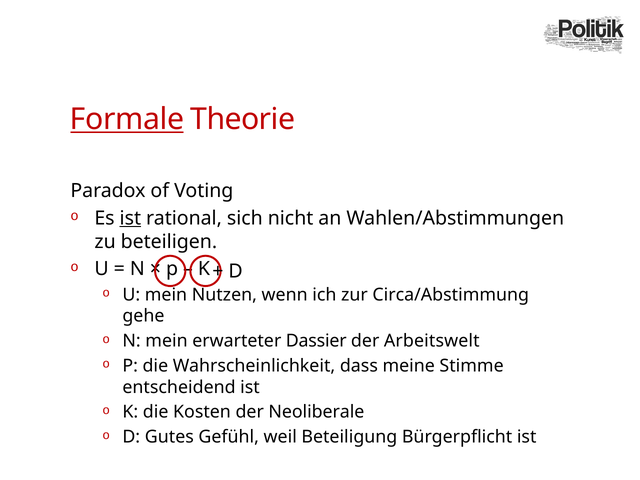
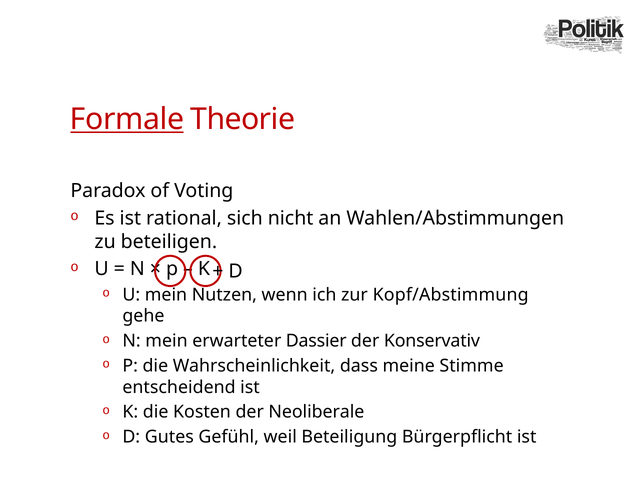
ist at (130, 218) underline: present -> none
Circa/Abstimmung: Circa/Abstimmung -> Kopf/Abstimmung
Arbeitswelt: Arbeitswelt -> Konservativ
